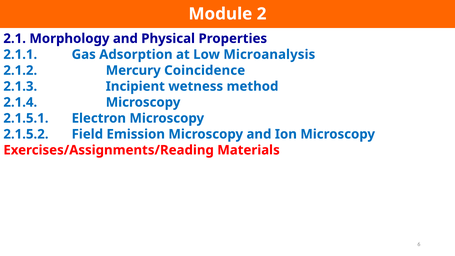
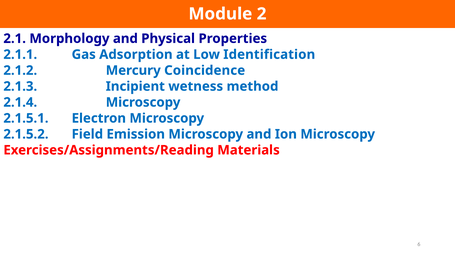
Microanalysis: Microanalysis -> Identification
